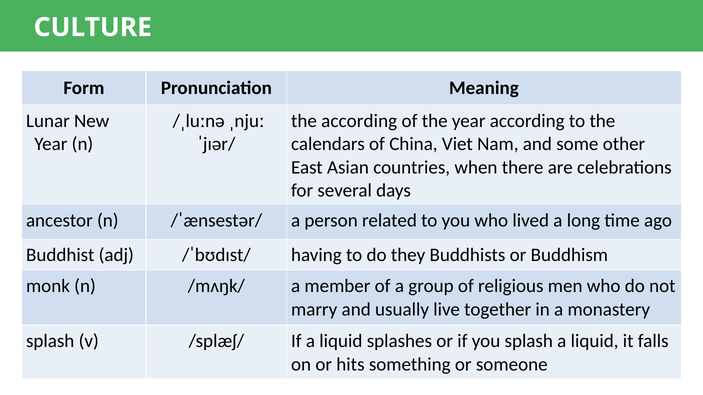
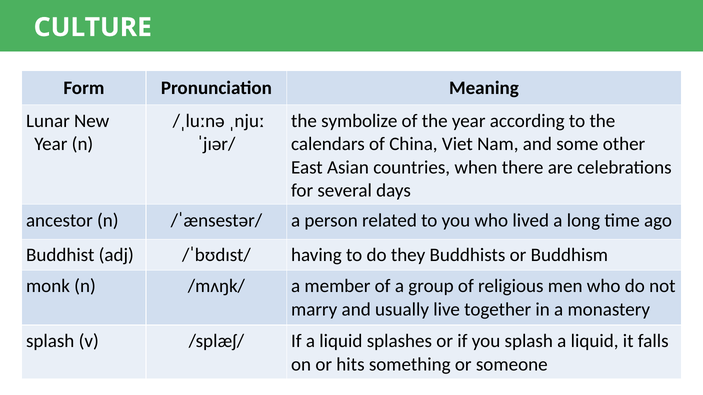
the according: according -> symbolize
